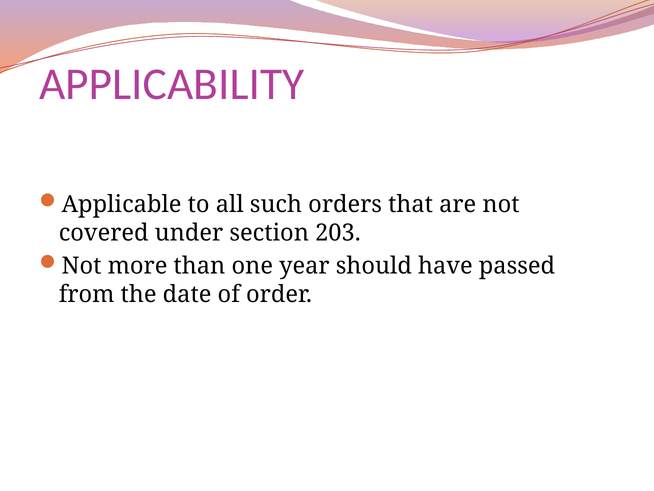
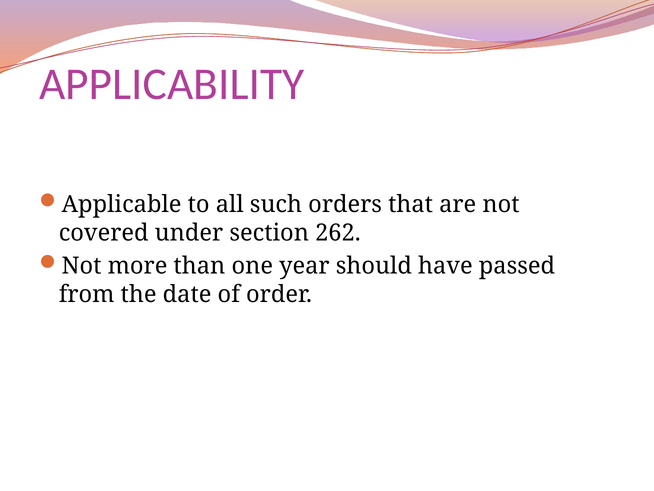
203: 203 -> 262
